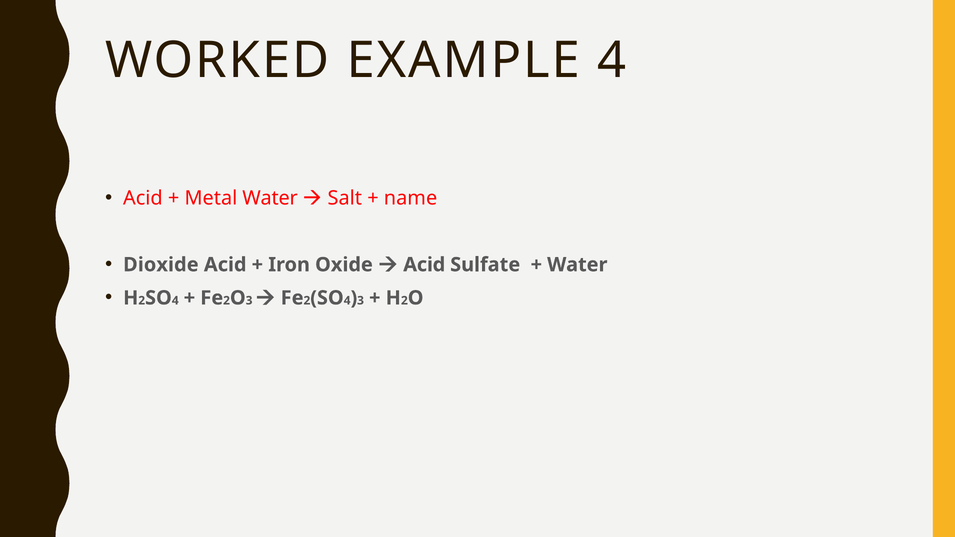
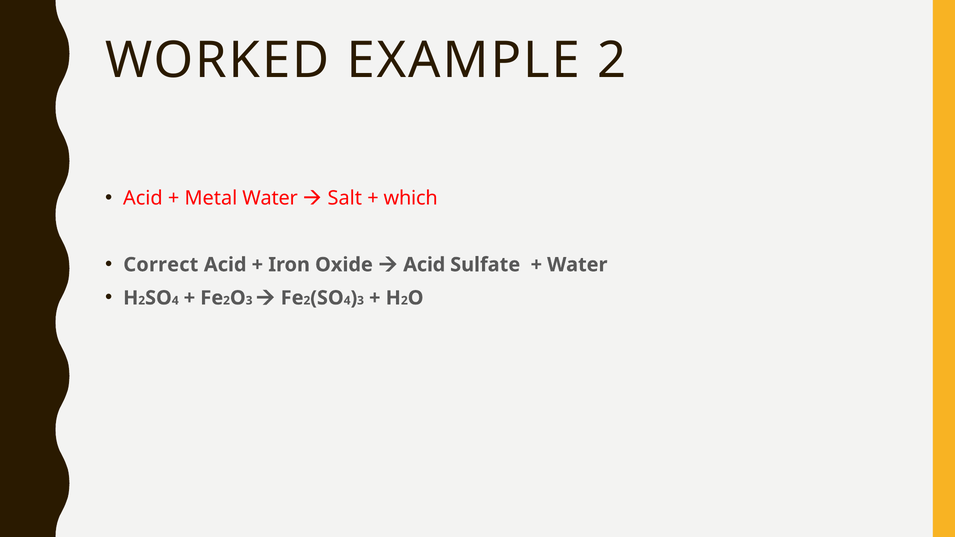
EXAMPLE 4: 4 -> 2
name: name -> which
Dioxide: Dioxide -> Correct
